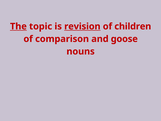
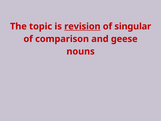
The underline: present -> none
children: children -> singular
goose: goose -> geese
